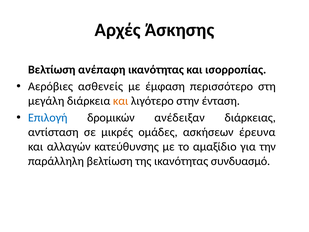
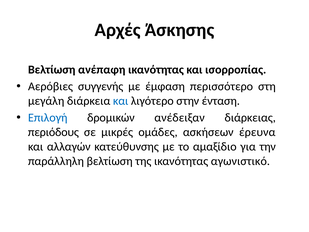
ασθενείς: ασθενείς -> συγγενής
και at (121, 101) colour: orange -> blue
αντίσταση: αντίσταση -> περιόδους
συνδυασμό: συνδυασμό -> αγωνιστικό
